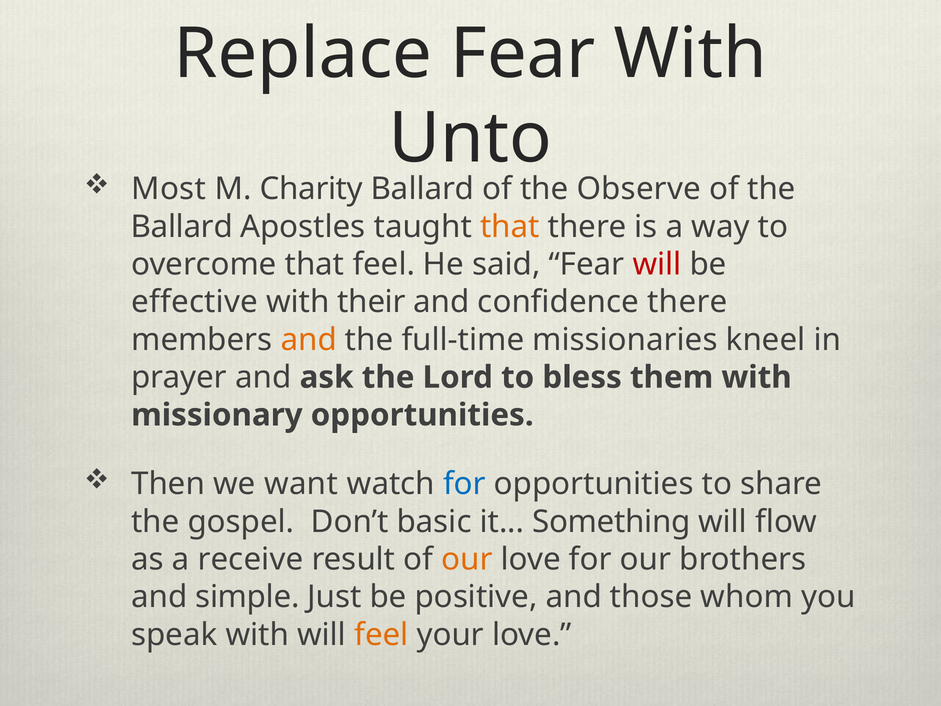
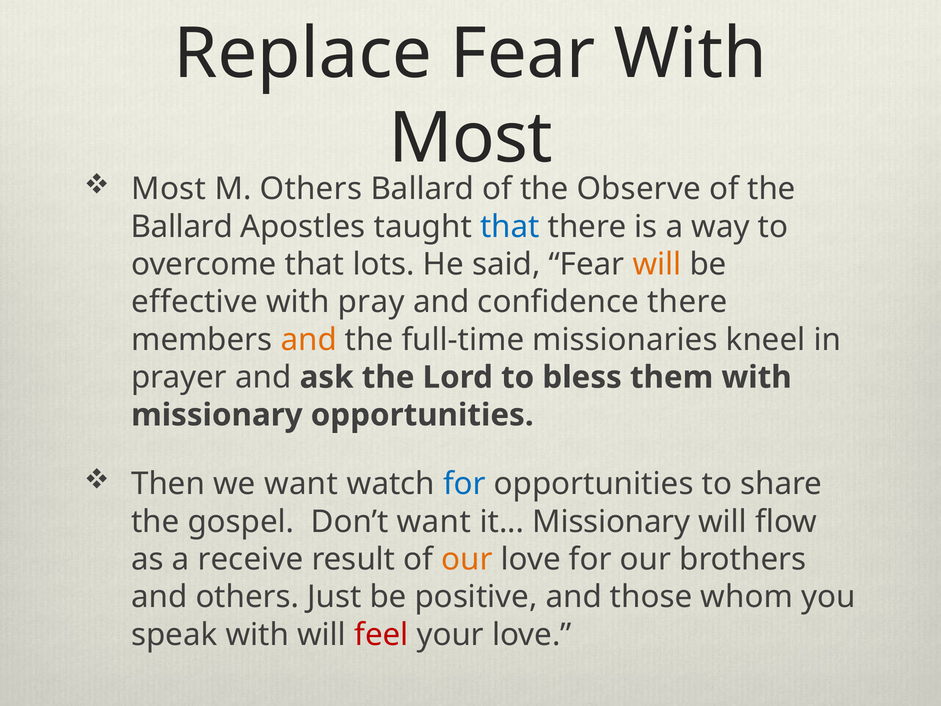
Unto at (470, 138): Unto -> Most
M Charity: Charity -> Others
that at (510, 227) colour: orange -> blue
that feel: feel -> lots
will at (657, 264) colour: red -> orange
their: their -> pray
Don’t basic: basic -> want
it Something: Something -> Missionary
and simple: simple -> others
feel at (381, 634) colour: orange -> red
